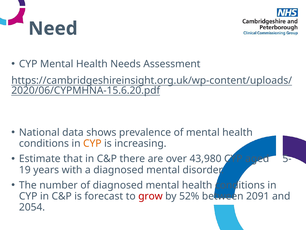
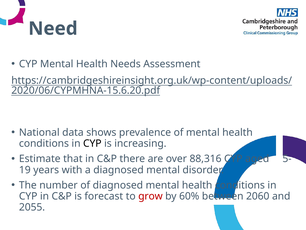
CYP at (92, 143) colour: orange -> black
43,980: 43,980 -> 88,316
52%: 52% -> 60%
2091: 2091 -> 2060
2054: 2054 -> 2055
